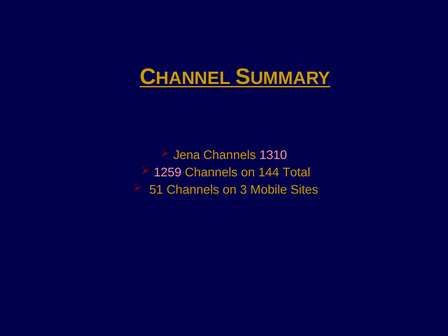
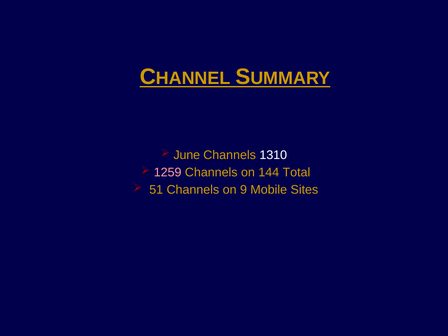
Jena: Jena -> June
1310 colour: pink -> white
3: 3 -> 9
